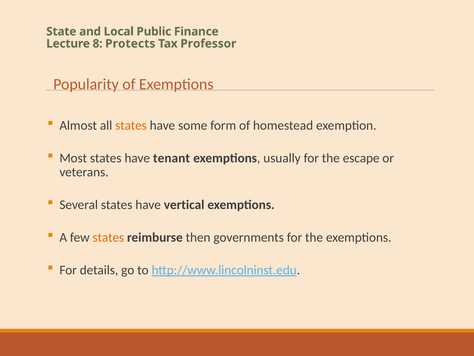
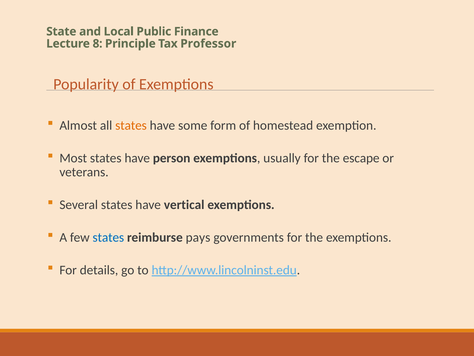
Protects: Protects -> Principle
tenant: tenant -> person
states at (108, 237) colour: orange -> blue
then: then -> pays
